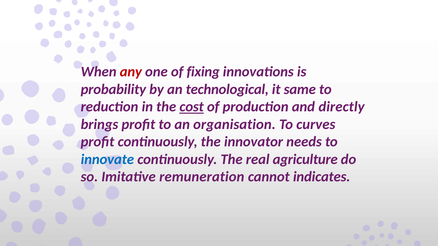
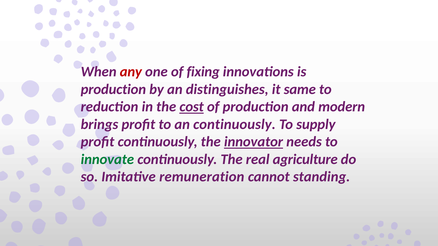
probability at (113, 89): probability -> production
technological: technological -> distinguishes
directly: directly -> modern
an organisation: organisation -> continuously
curves: curves -> supply
innovator underline: none -> present
innovate colour: blue -> green
indicates: indicates -> standing
